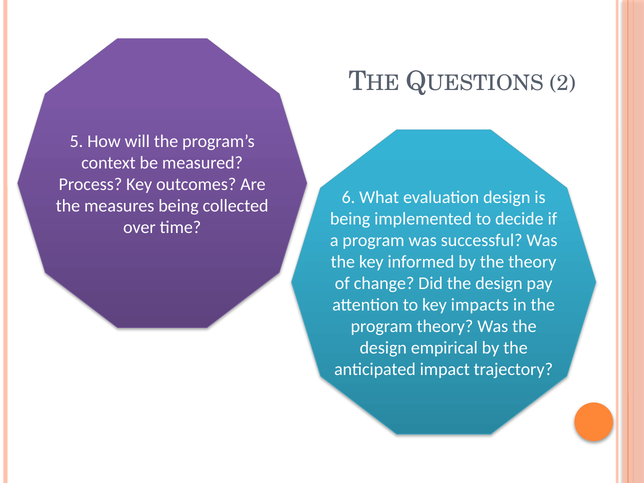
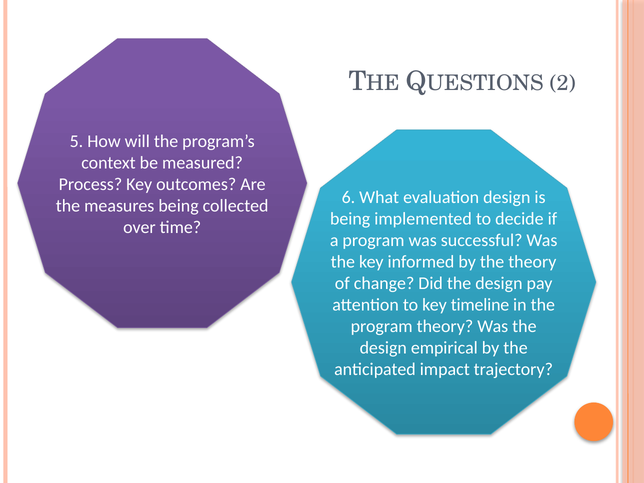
impacts: impacts -> timeline
